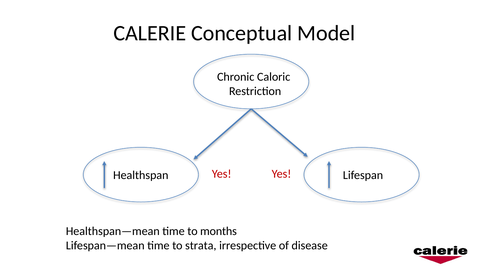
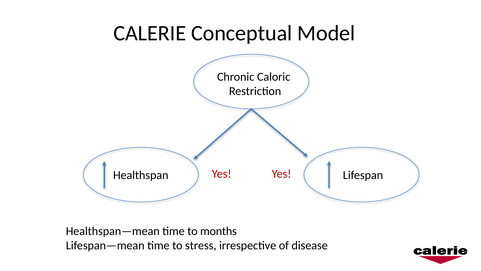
strata: strata -> stress
